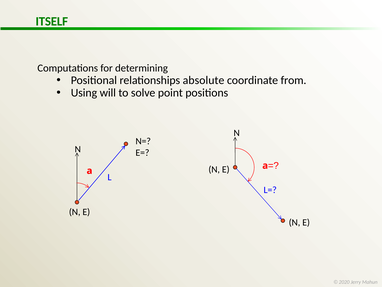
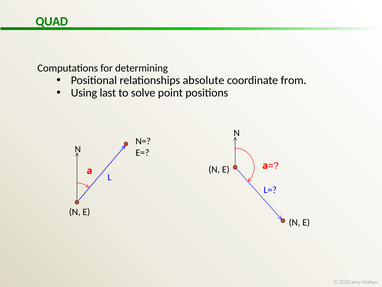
ITSELF: ITSELF -> QUAD
will: will -> last
